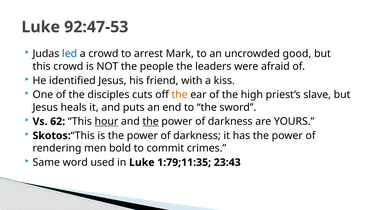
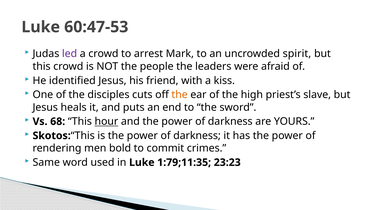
92:47-53: 92:47-53 -> 60:47-53
led colour: blue -> purple
good: good -> spirit
62: 62 -> 68
the at (151, 121) underline: present -> none
23:43: 23:43 -> 23:23
